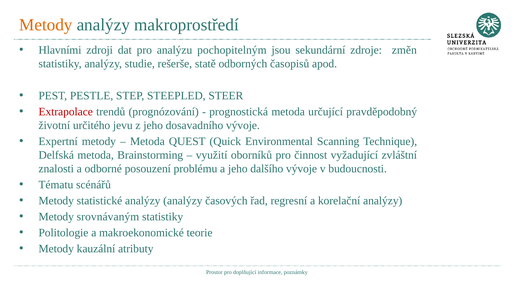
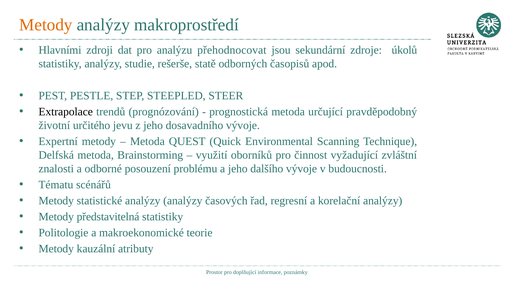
pochopitelným: pochopitelným -> přehodnocovat
změn: změn -> úkolů
Extrapolace colour: red -> black
srovnávaným: srovnávaným -> představitelná
